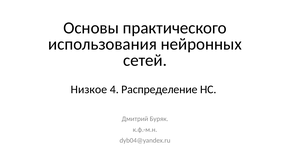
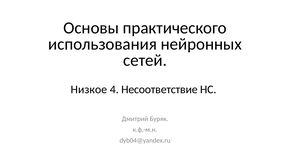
Распределение: Распределение -> Несоответствие
